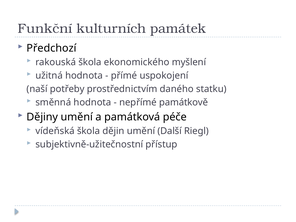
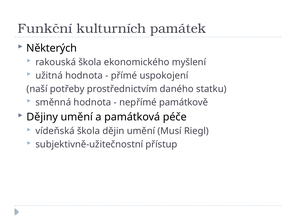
Předchozí: Předchozí -> Některých
Další: Další -> Musí
